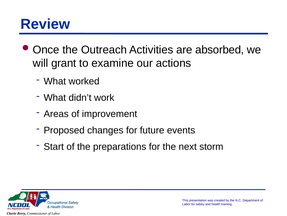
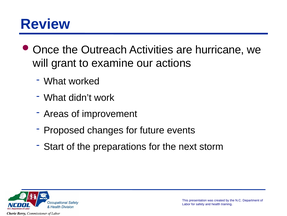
absorbed: absorbed -> hurricane
